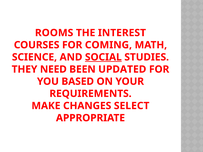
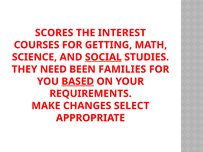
ROOMS: ROOMS -> SCORES
COMING: COMING -> GETTING
UPDATED: UPDATED -> FAMILIES
BASED underline: none -> present
